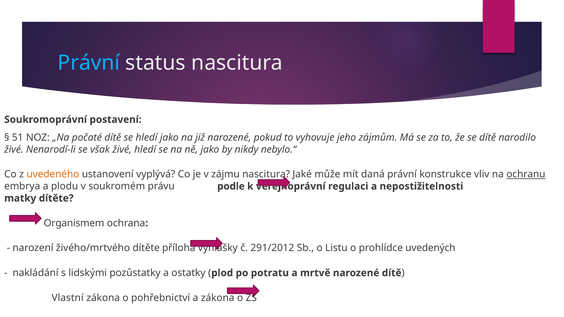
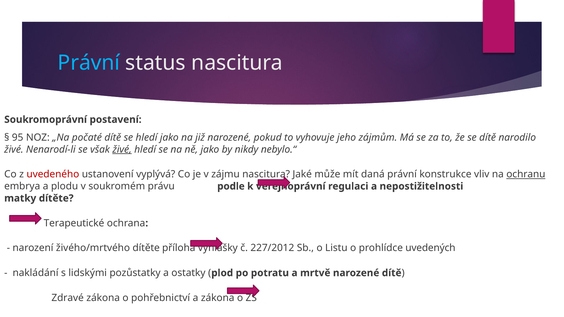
51: 51 -> 95
živé at (122, 149) underline: none -> present
uvedeného colour: orange -> red
Organismem: Organismem -> Terapeutické
291/2012: 291/2012 -> 227/2012
Vlastní: Vlastní -> Zdravé
